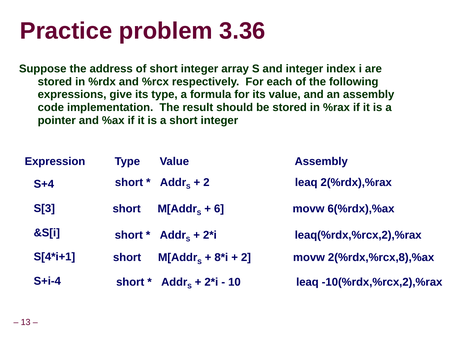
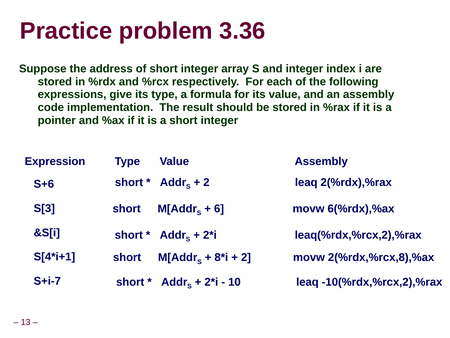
S+4: S+4 -> S+6
S+i-4: S+i-4 -> S+i-7
